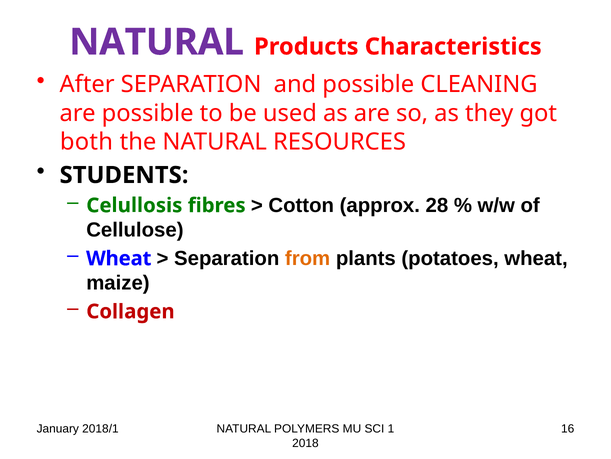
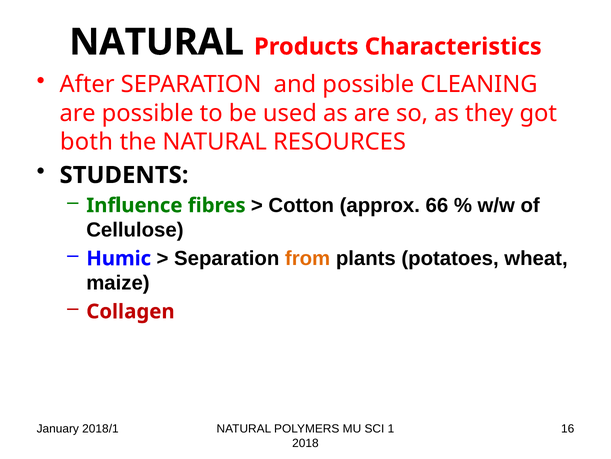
NATURAL at (157, 42) colour: purple -> black
Celullosis: Celullosis -> Influence
28: 28 -> 66
Wheat at (119, 258): Wheat -> Humic
